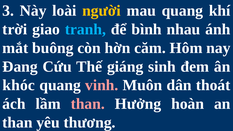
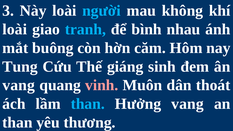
người colour: yellow -> light blue
mau quang: quang -> không
trời at (15, 29): trời -> loài
Đang: Đang -> Tung
khóc at (19, 85): khóc -> vang
than at (88, 104) colour: pink -> light blue
Hưởng hoàn: hoàn -> vang
